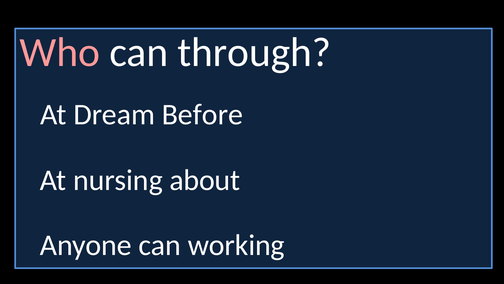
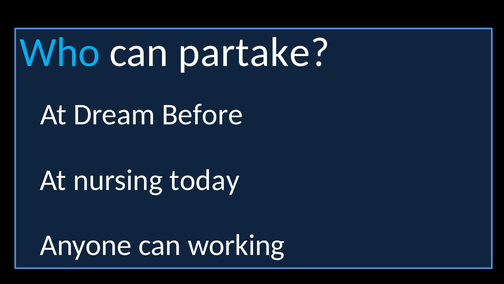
Who colour: pink -> light blue
through: through -> partake
about: about -> today
